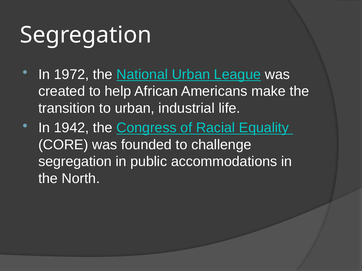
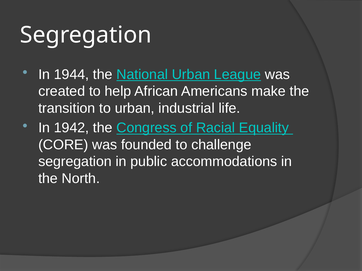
1972: 1972 -> 1944
